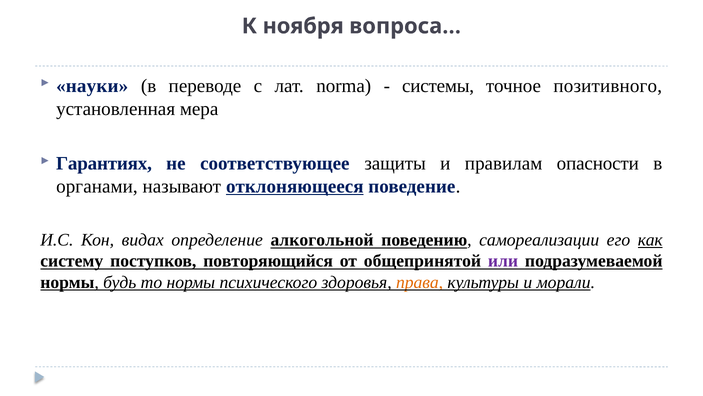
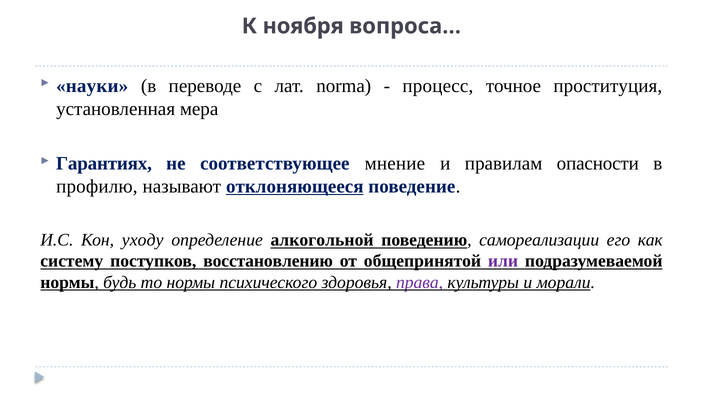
системы: системы -> процесс
позитивного: позитивного -> проституция
защиты: защиты -> мнение
органами: органами -> профилю
видах: видах -> уходу
как underline: present -> none
повторяющийся: повторяющийся -> восстановлению
права colour: orange -> purple
